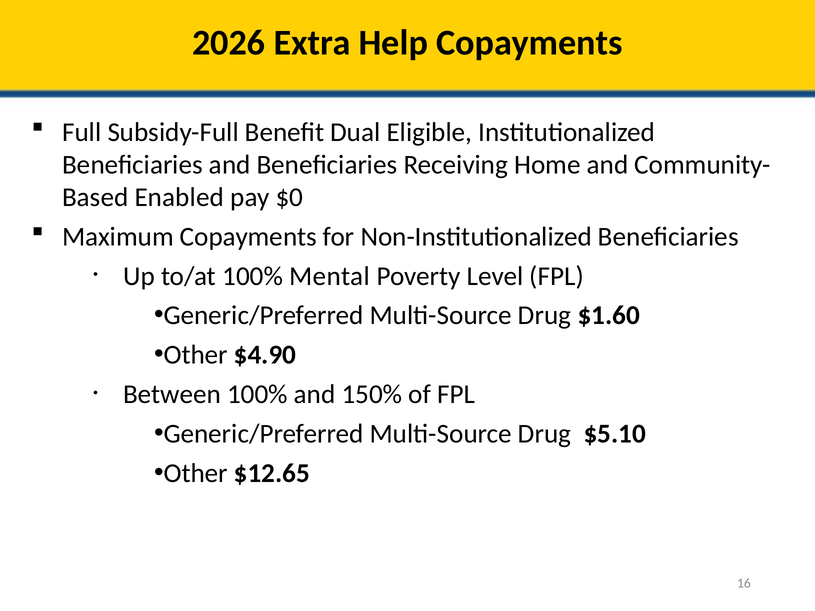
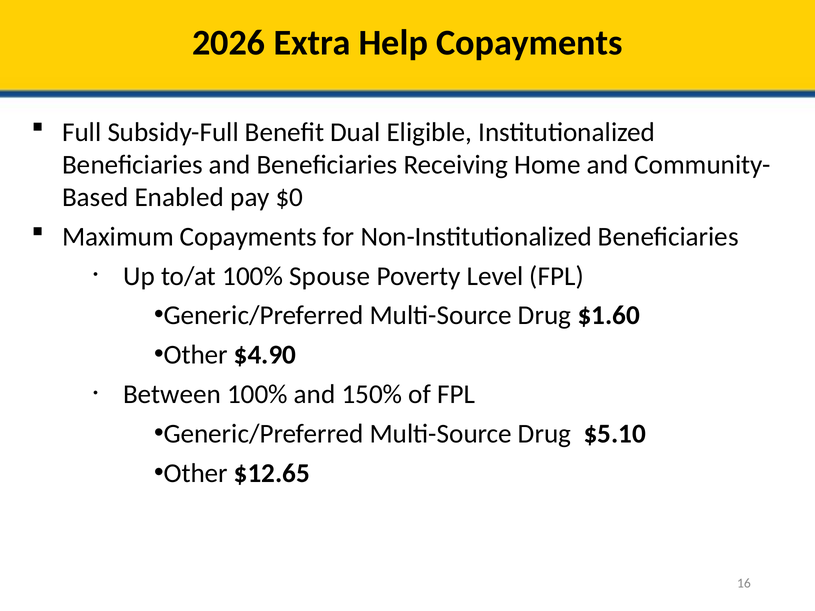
Mental: Mental -> Spouse
